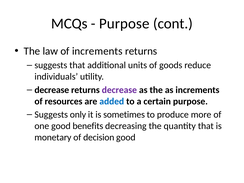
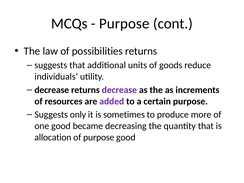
of increments: increments -> possibilities
added colour: blue -> purple
benefits: benefits -> became
monetary: monetary -> allocation
of decision: decision -> purpose
